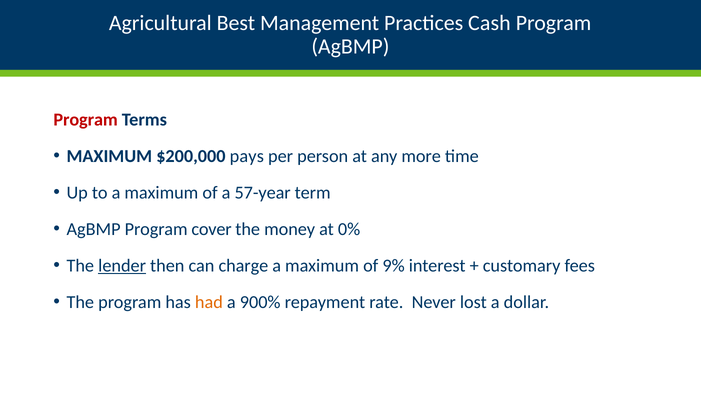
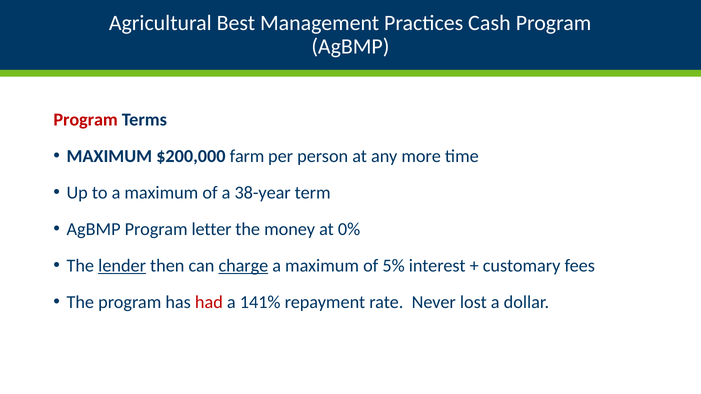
pays: pays -> farm
57-year: 57-year -> 38-year
cover: cover -> letter
charge underline: none -> present
9%: 9% -> 5%
had colour: orange -> red
900%: 900% -> 141%
